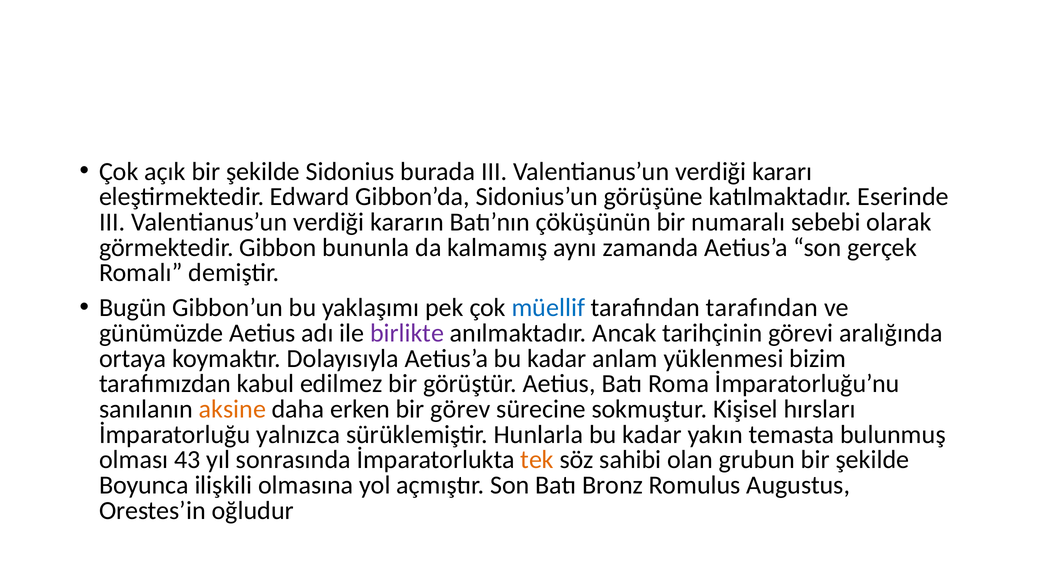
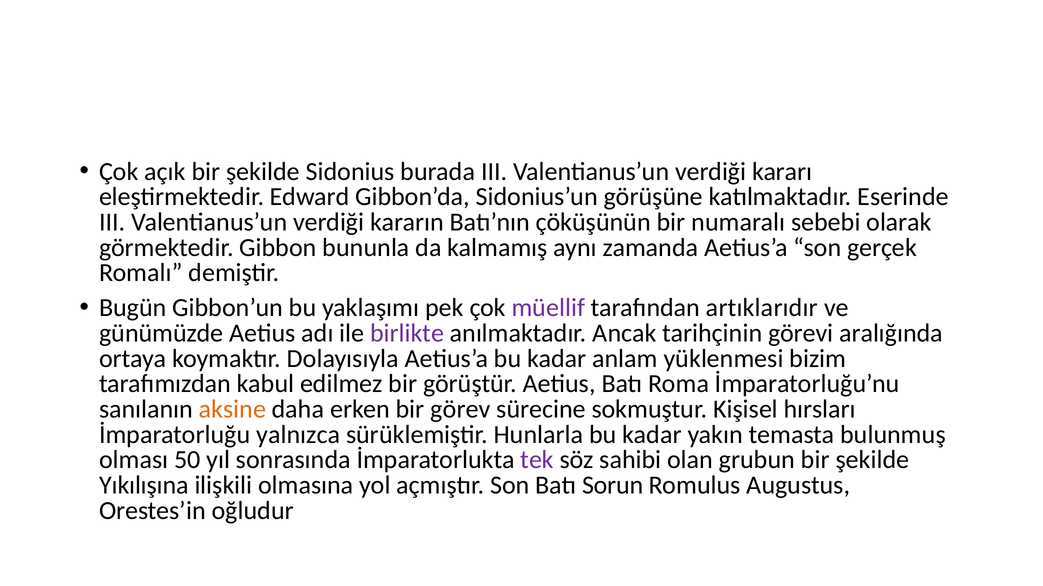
müellif colour: blue -> purple
tarafından tarafından: tarafından -> artıklarıdır
43: 43 -> 50
tek colour: orange -> purple
Boyunca: Boyunca -> Yıkılışına
Bronz: Bronz -> Sorun
